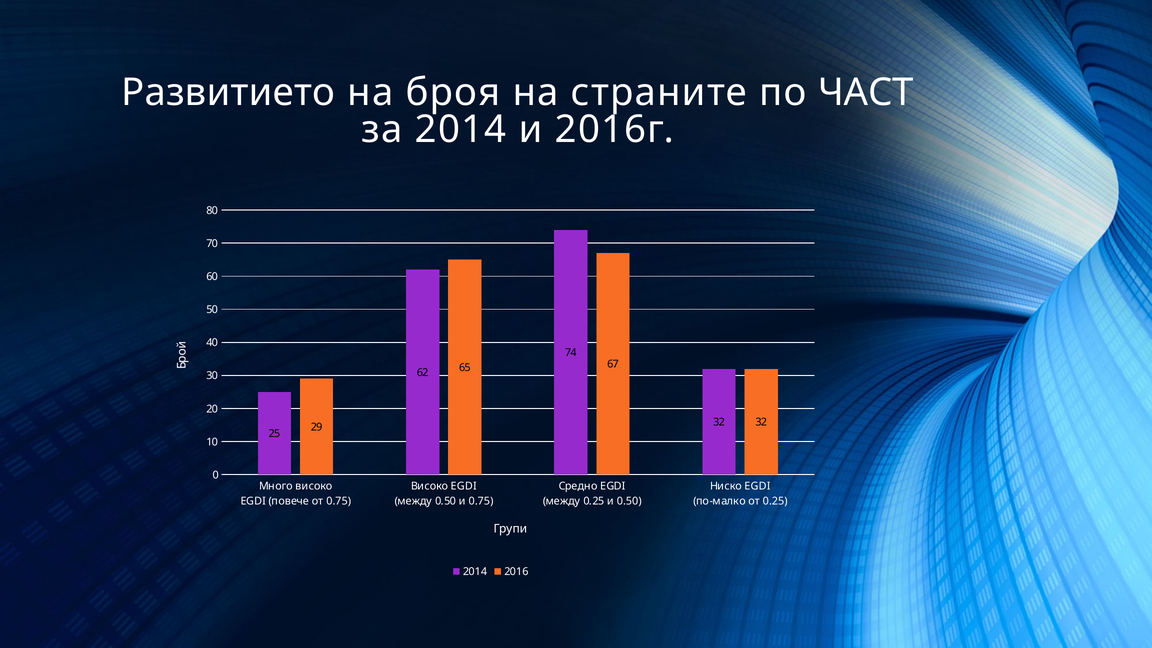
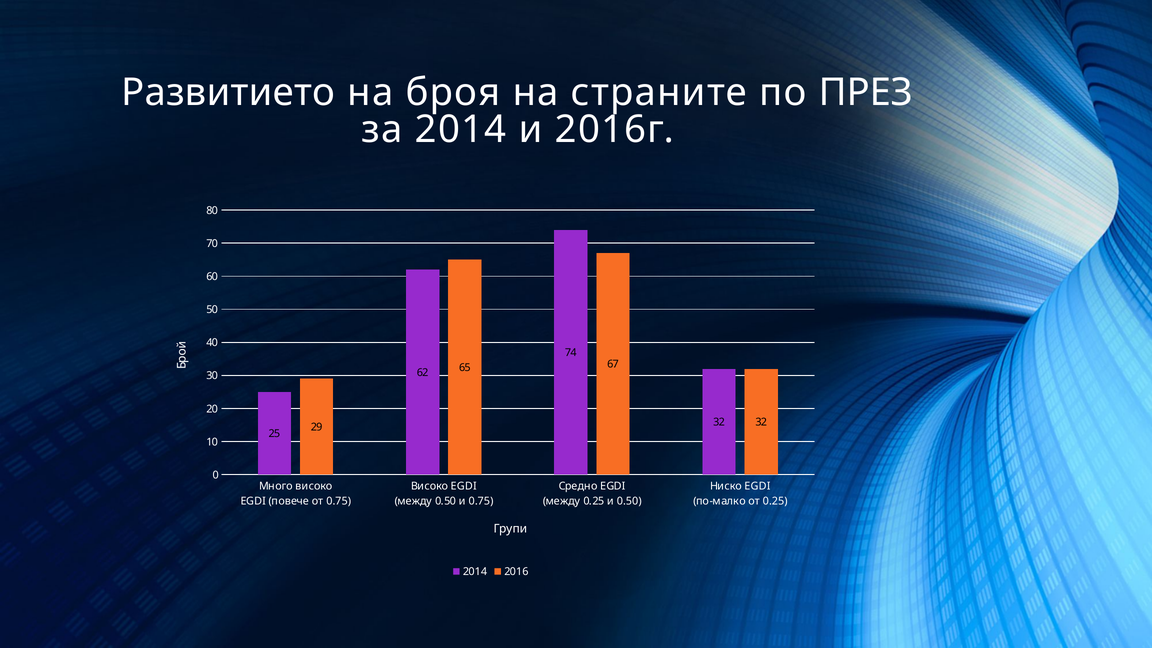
ЧАСТ: ЧАСТ -> ПРЕЗ
